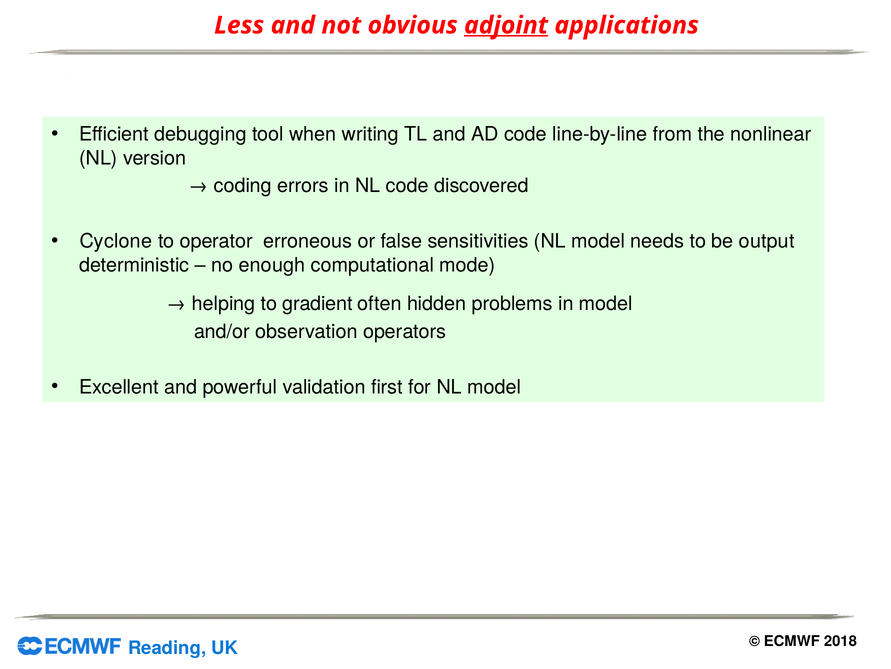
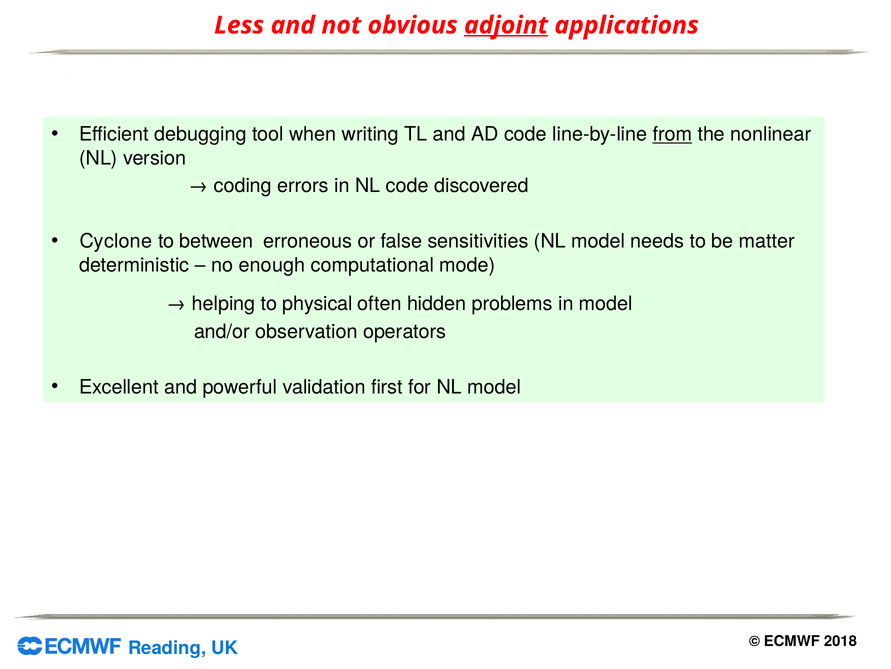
from underline: none -> present
operator: operator -> between
output: output -> matter
gradient: gradient -> physical
